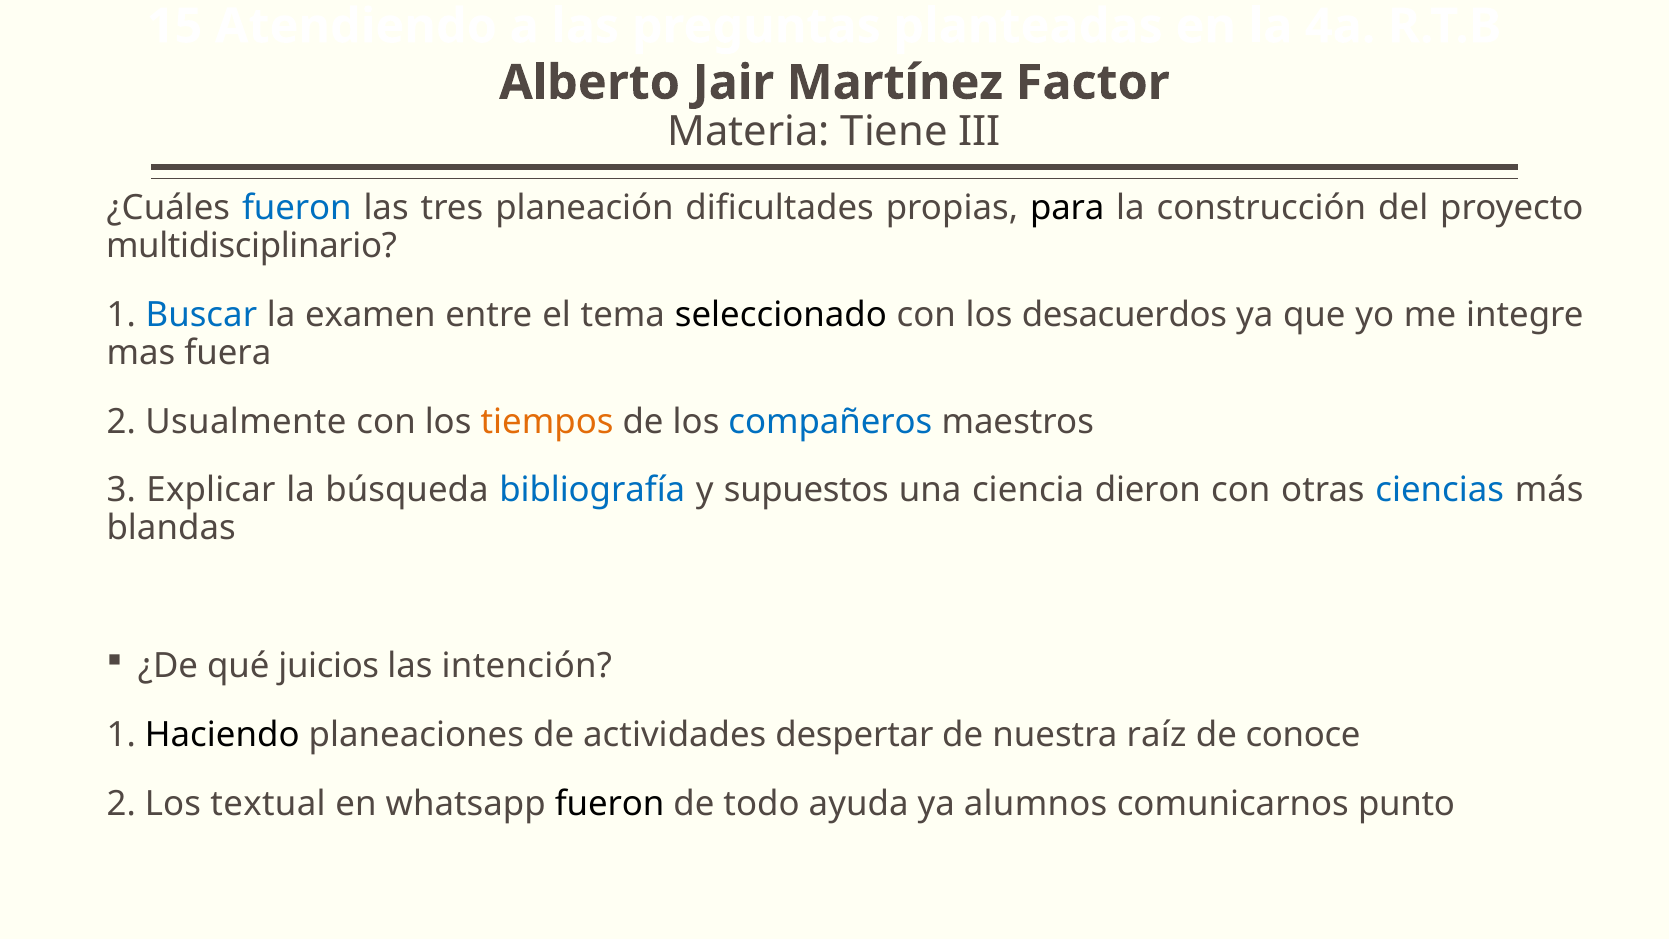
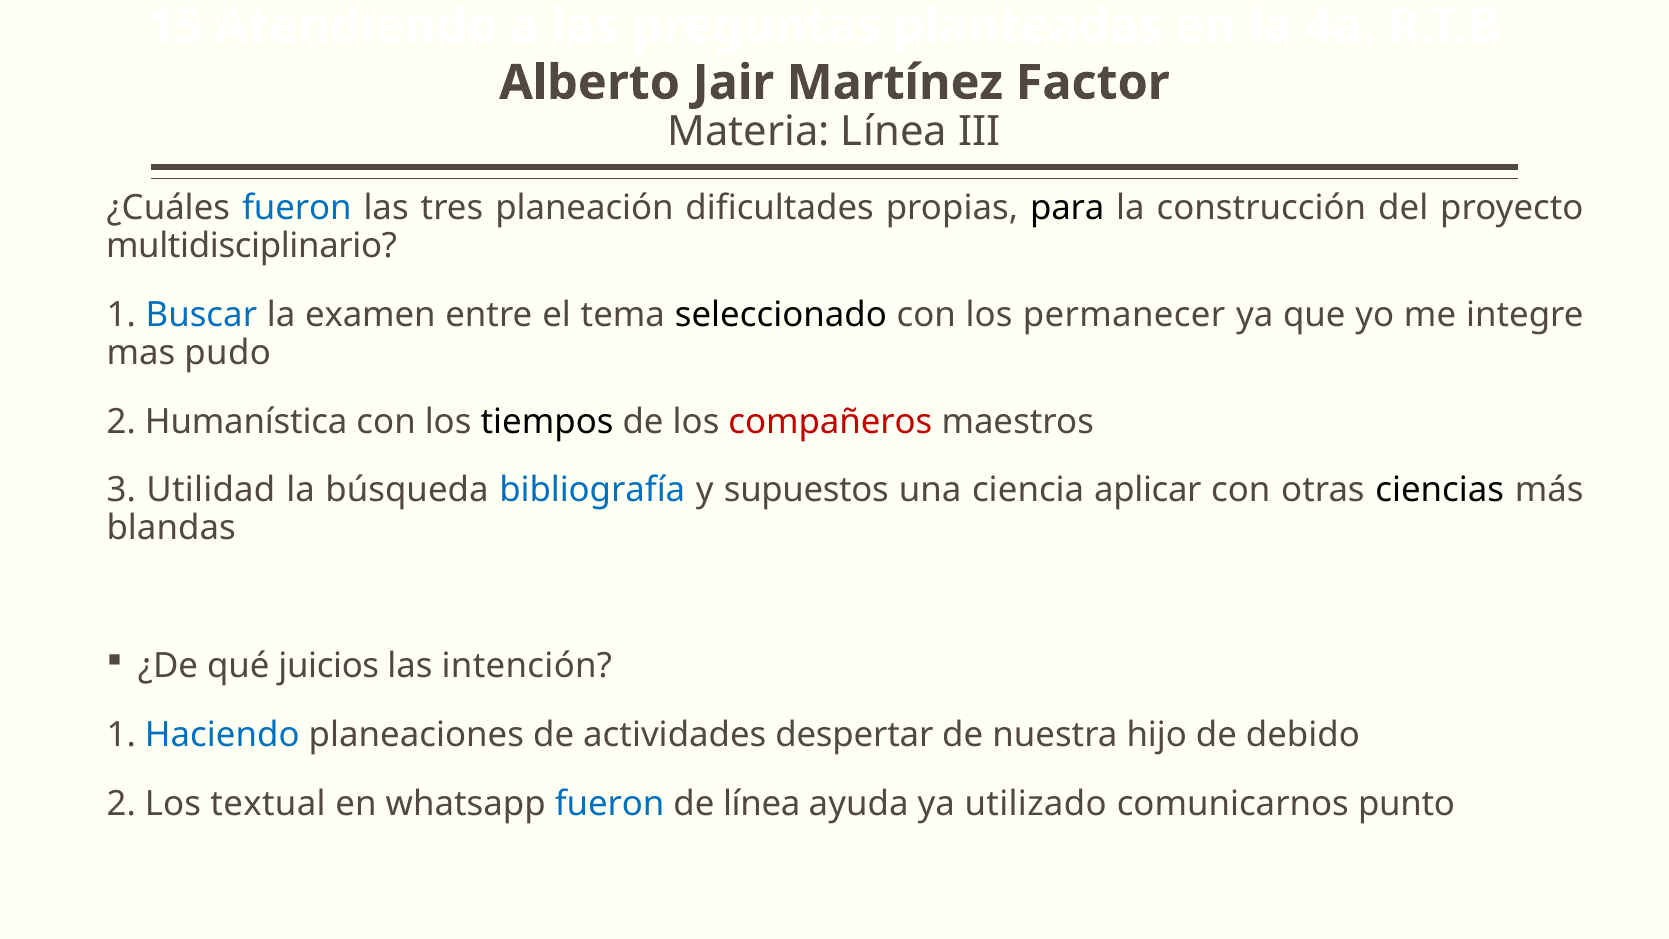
Materia Tiene: Tiene -> Línea
desacuerdos: desacuerdos -> permanecer
fuera: fuera -> pudo
Usualmente: Usualmente -> Humanística
tiempos colour: orange -> black
compañeros colour: blue -> red
Explicar: Explicar -> Utilidad
dieron: dieron -> aplicar
ciencias colour: blue -> black
Haciendo colour: black -> blue
raíz: raíz -> hijo
conoce: conoce -> debido
fueron at (610, 804) colour: black -> blue
de todo: todo -> línea
alumnos: alumnos -> utilizado
